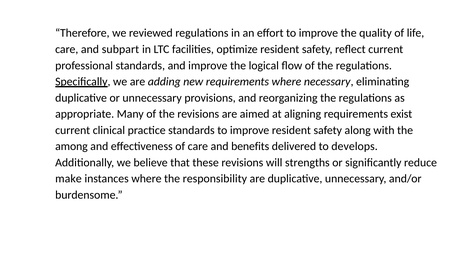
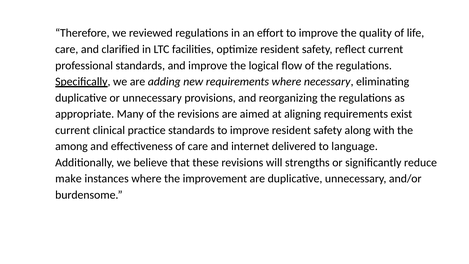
subpart: subpart -> clarified
benefits: benefits -> internet
develops: develops -> language
responsibility: responsibility -> improvement
